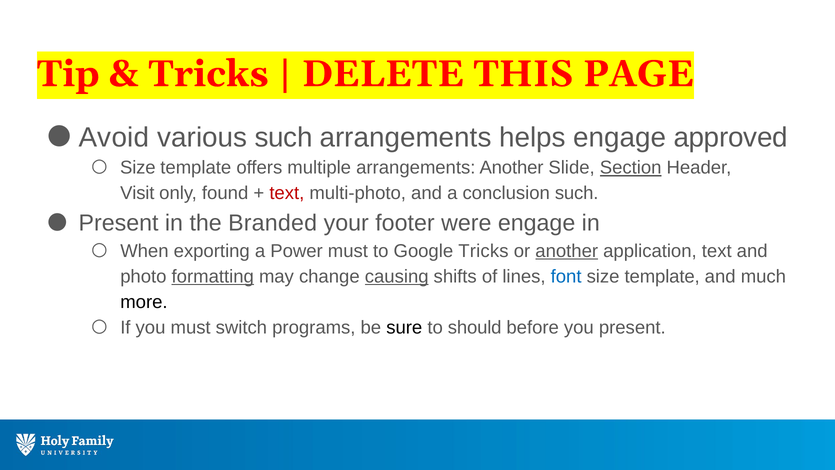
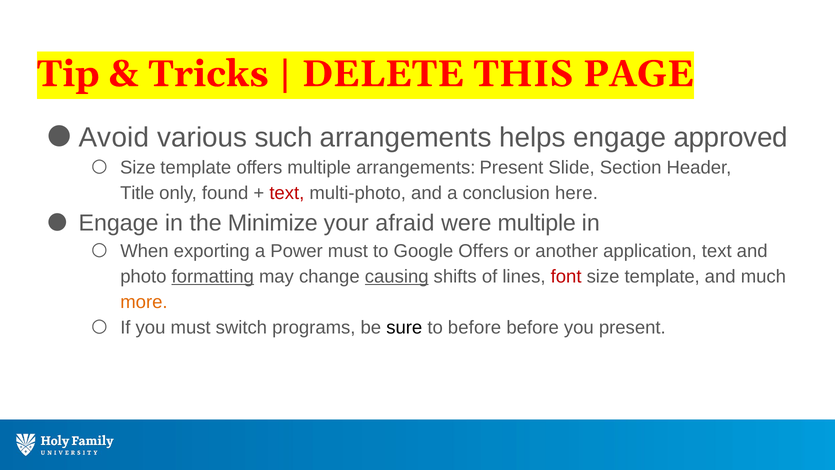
arrangements Another: Another -> Present
Section underline: present -> none
Visit: Visit -> Title
conclusion such: such -> here
Present at (119, 223): Present -> Engage
Branded: Branded -> Minimize
footer: footer -> afraid
were engage: engage -> multiple
Google Tricks: Tricks -> Offers
another at (567, 251) underline: present -> none
font colour: blue -> red
more colour: black -> orange
to should: should -> before
